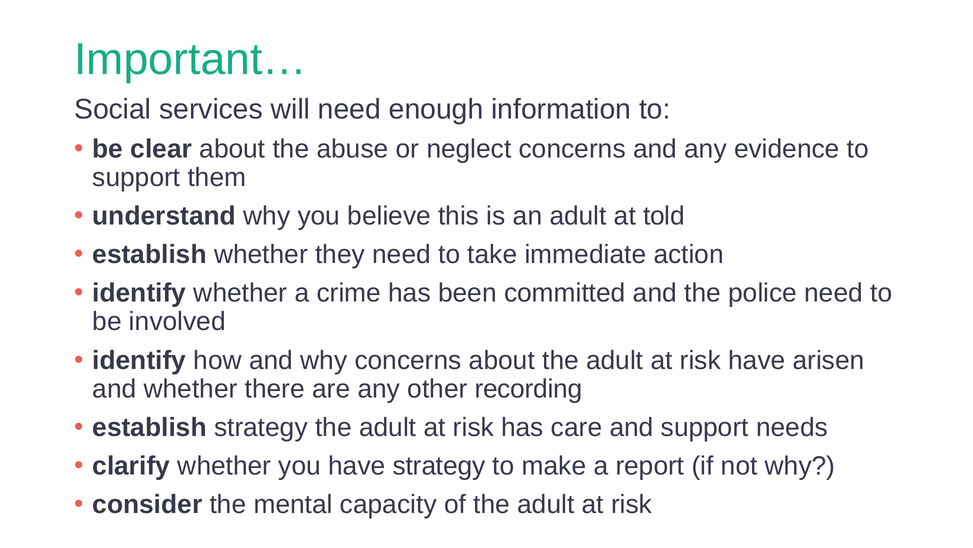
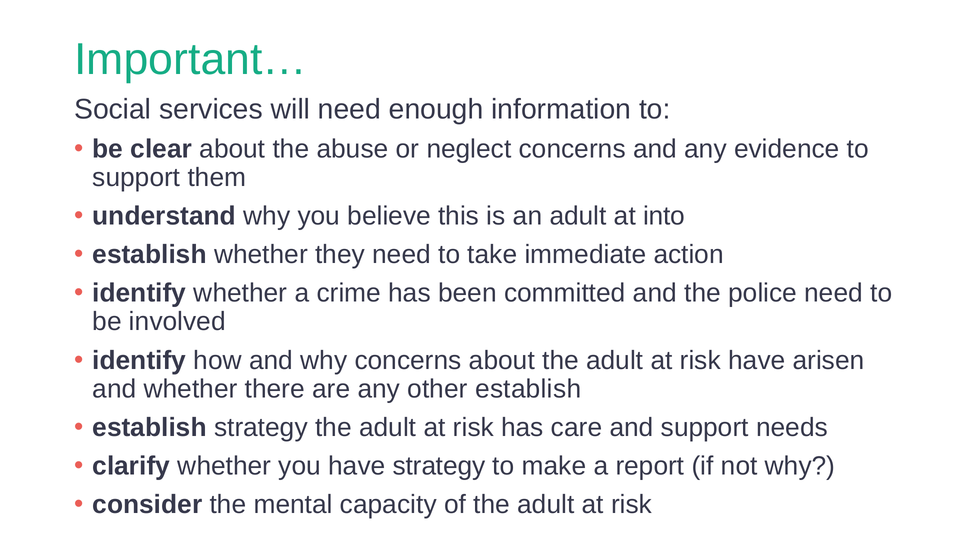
told: told -> into
other recording: recording -> establish
